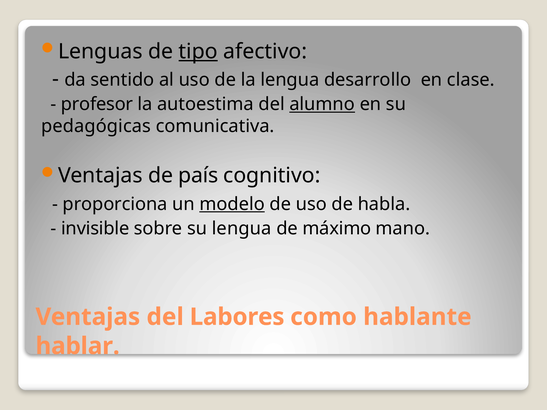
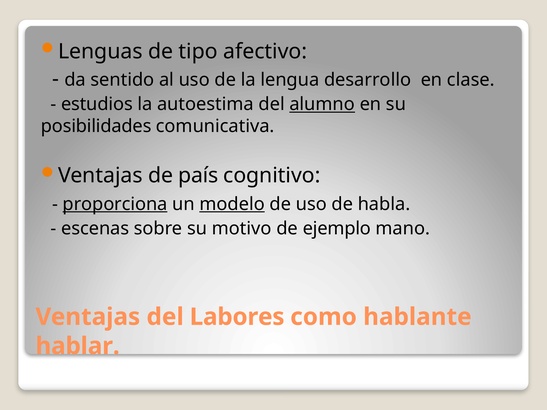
tipo underline: present -> none
profesor: profesor -> estudios
pedagógicas: pedagógicas -> posibilidades
proporciona underline: none -> present
invisible: invisible -> escenas
su lengua: lengua -> motivo
máximo: máximo -> ejemplo
